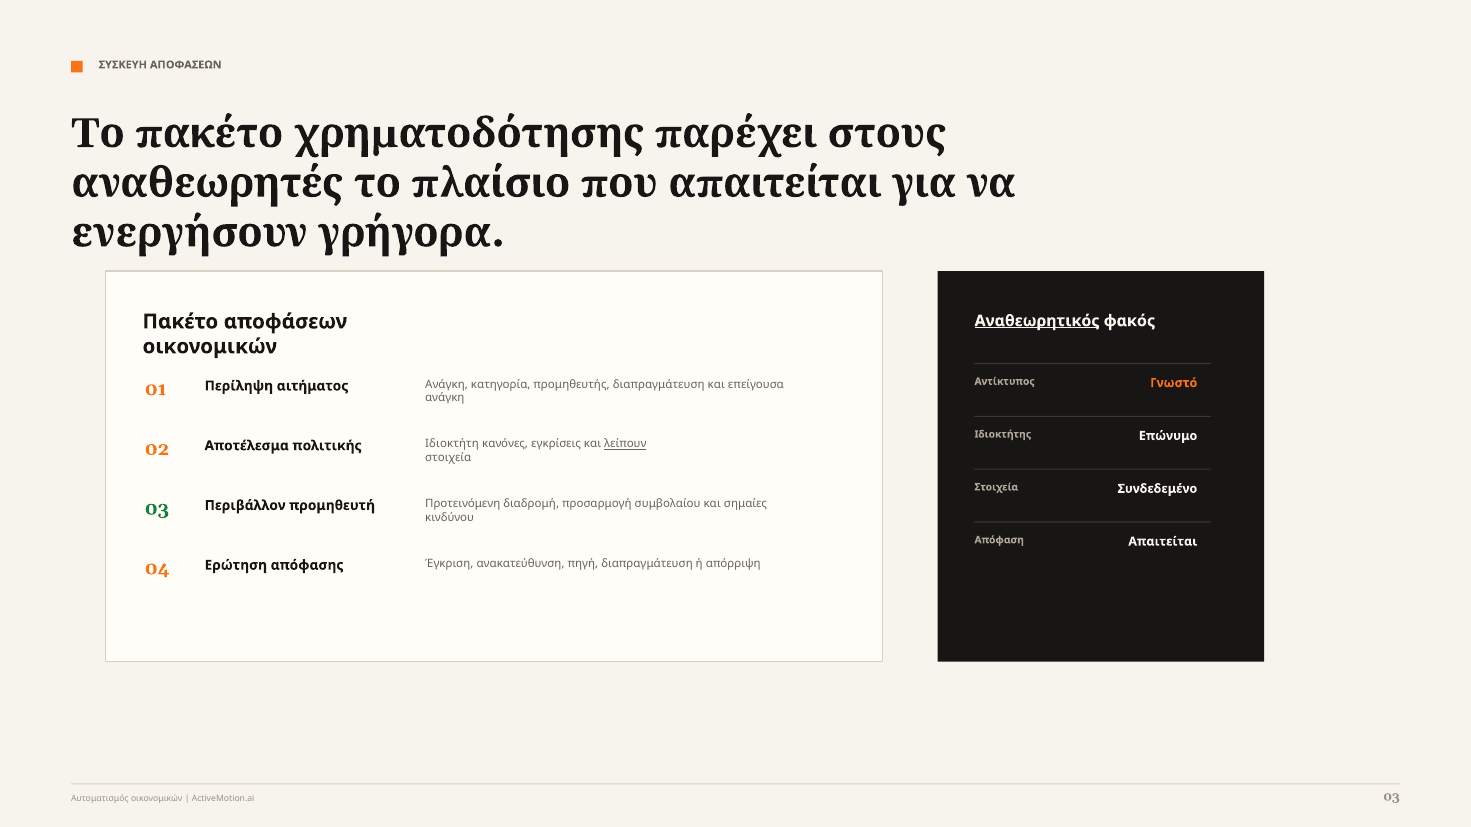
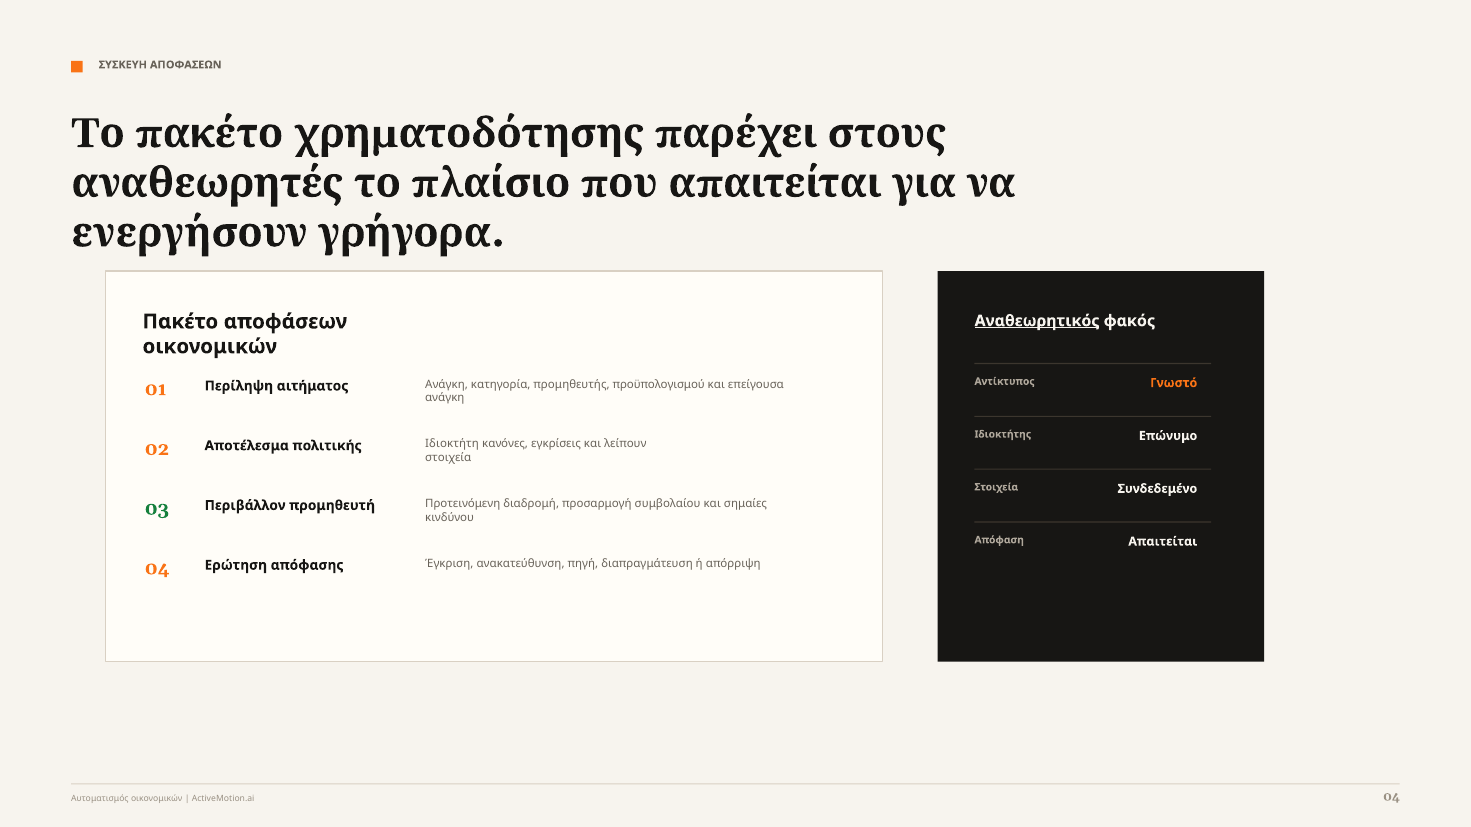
προμηθευτής διαπραγμάτευση: διαπραγμάτευση -> προϋπολογισμού
λείπουν underline: present -> none
ActiveMotion.ai 03: 03 -> 04
